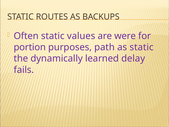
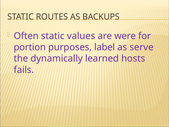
path: path -> label
as static: static -> serve
delay: delay -> hosts
